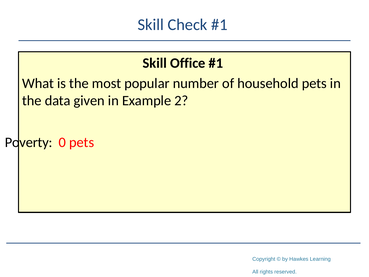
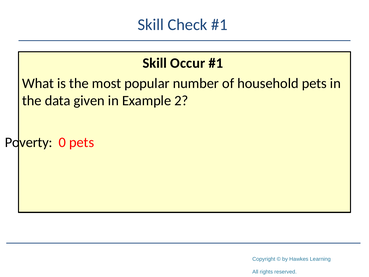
Office: Office -> Occur
